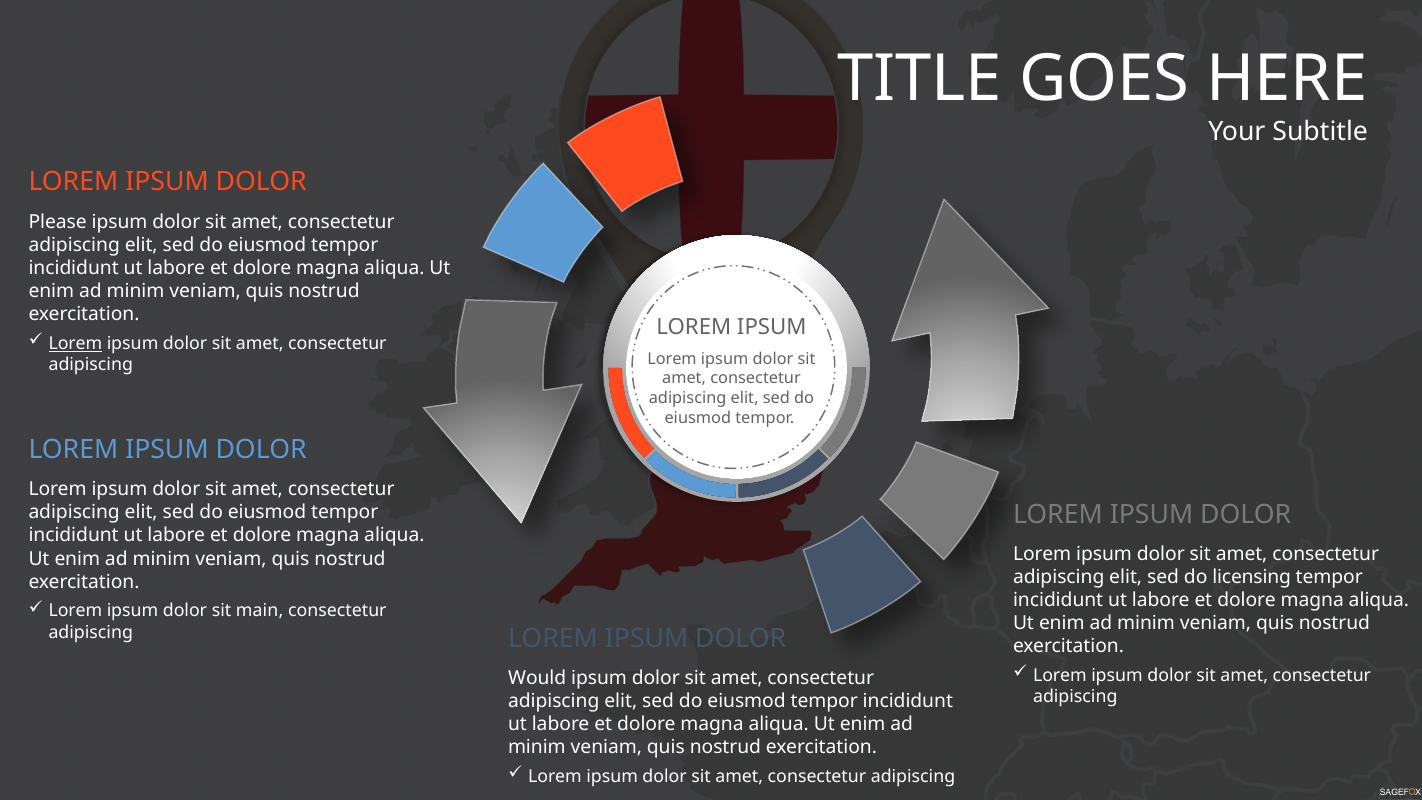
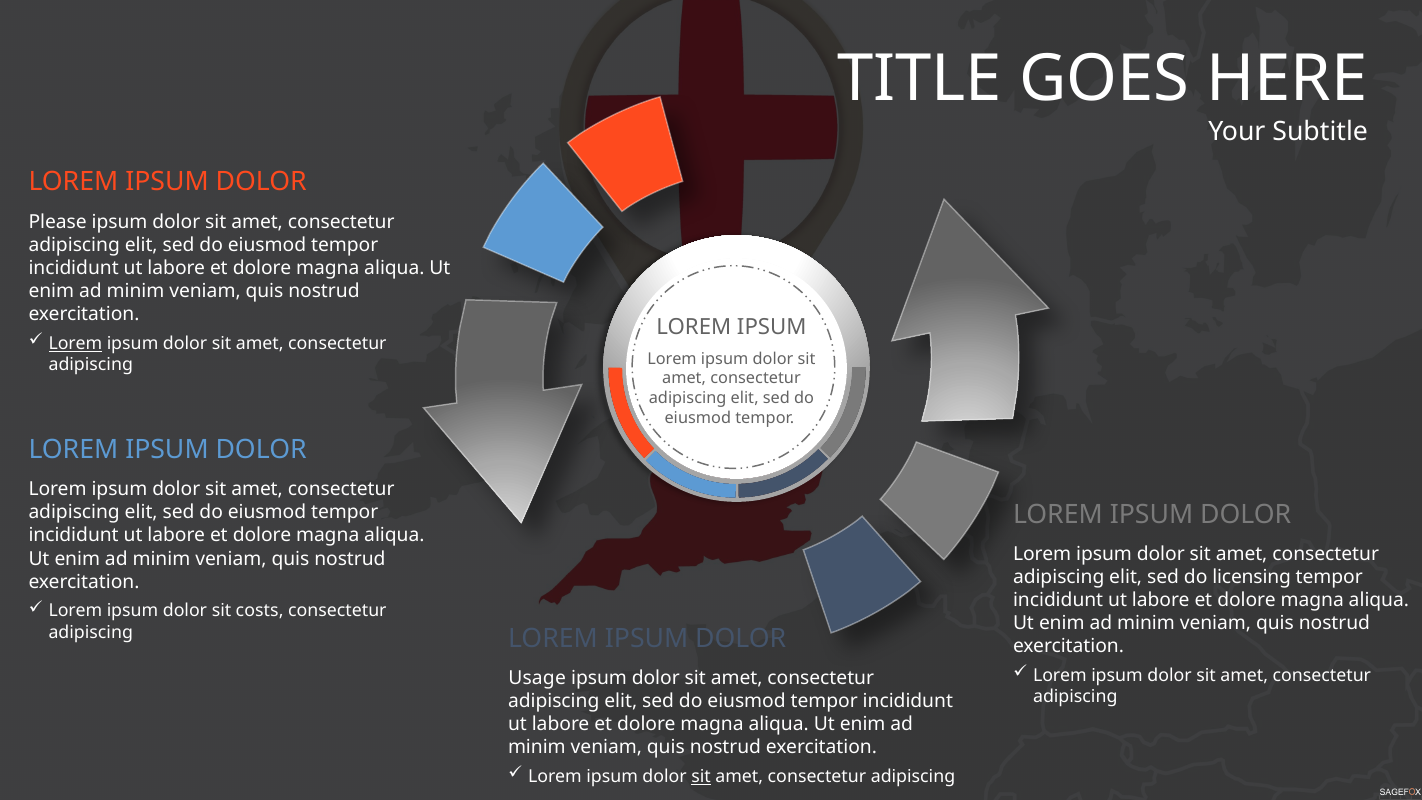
main: main -> costs
Would: Would -> Usage
sit at (701, 776) underline: none -> present
